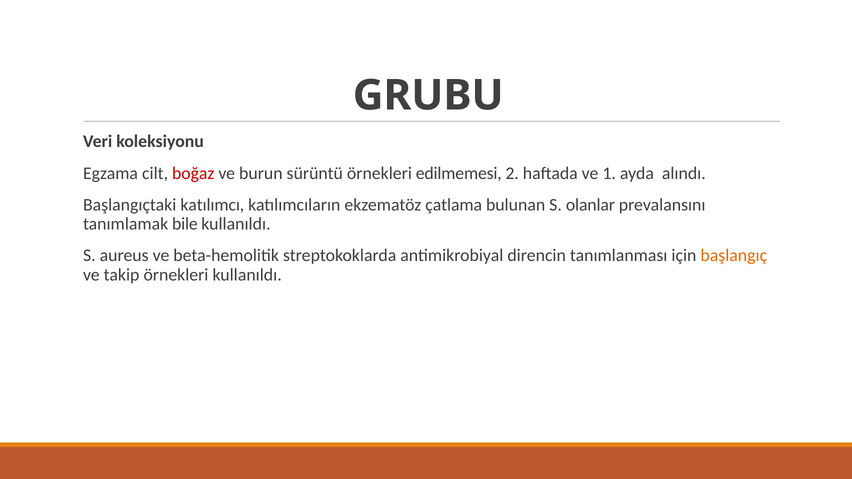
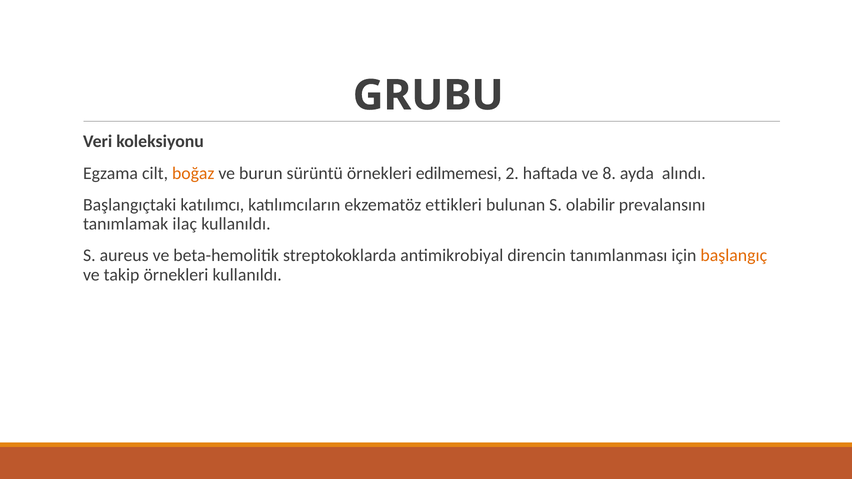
boğaz colour: red -> orange
1: 1 -> 8
çatlama: çatlama -> ettikleri
olanlar: olanlar -> olabilir
bile: bile -> ilaç
